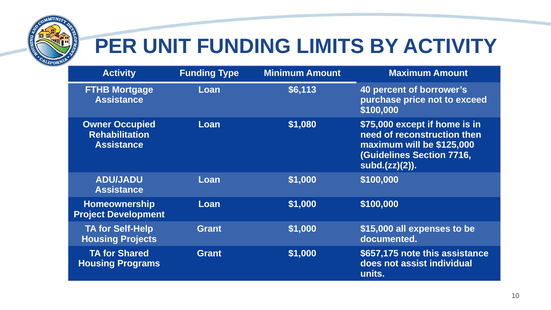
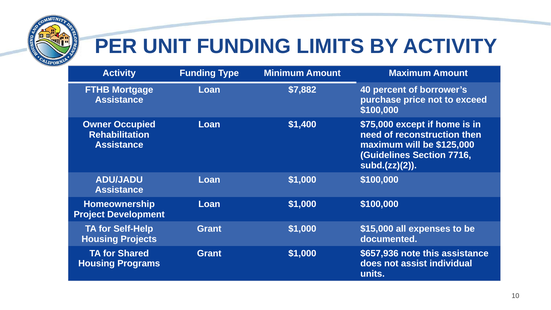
$6,113: $6,113 -> $7,882
$1,080: $1,080 -> $1,400
$657,175: $657,175 -> $657,936
